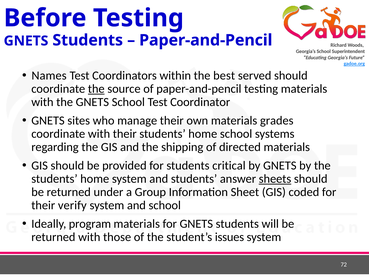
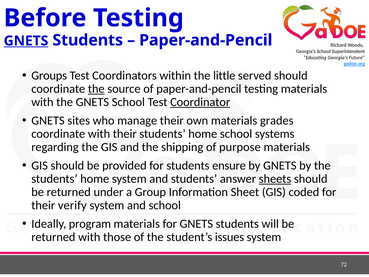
GNETS at (26, 41) underline: none -> present
Names: Names -> Groups
best: best -> little
Coordinator underline: none -> present
directed: directed -> purpose
critical: critical -> ensure
